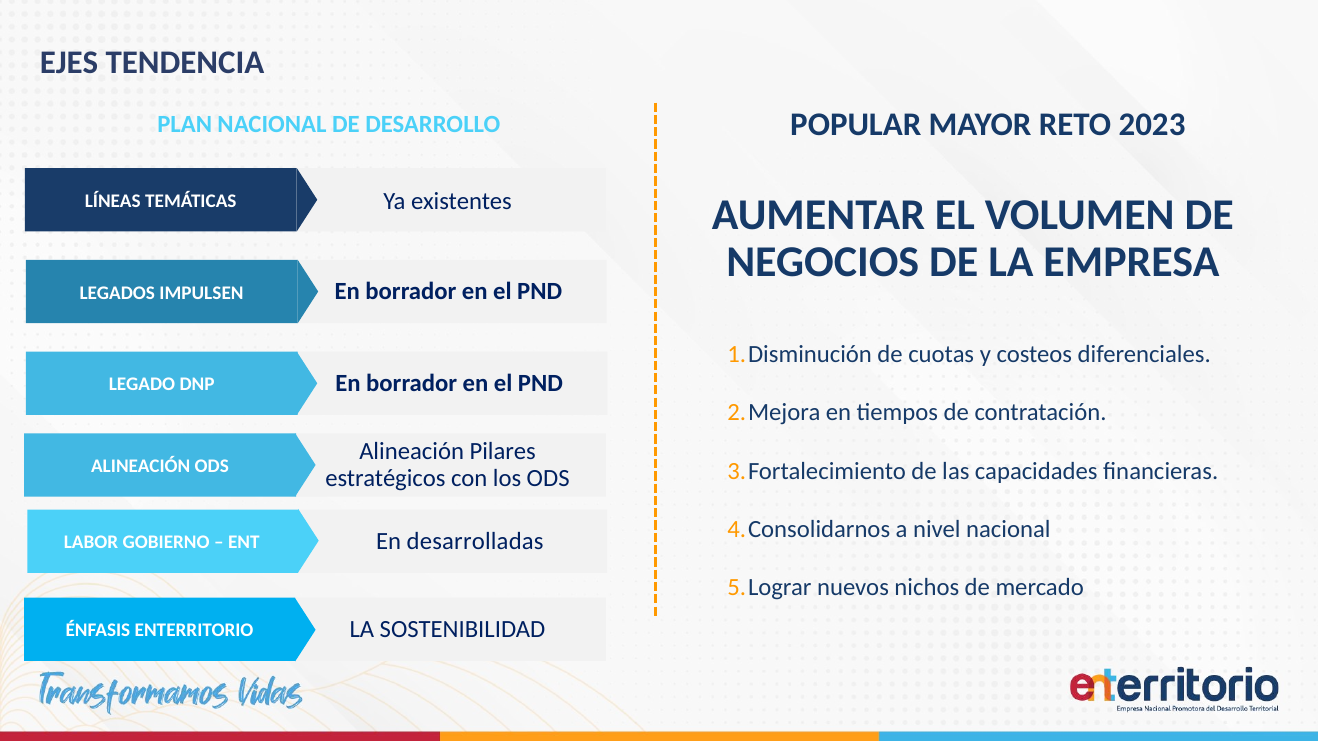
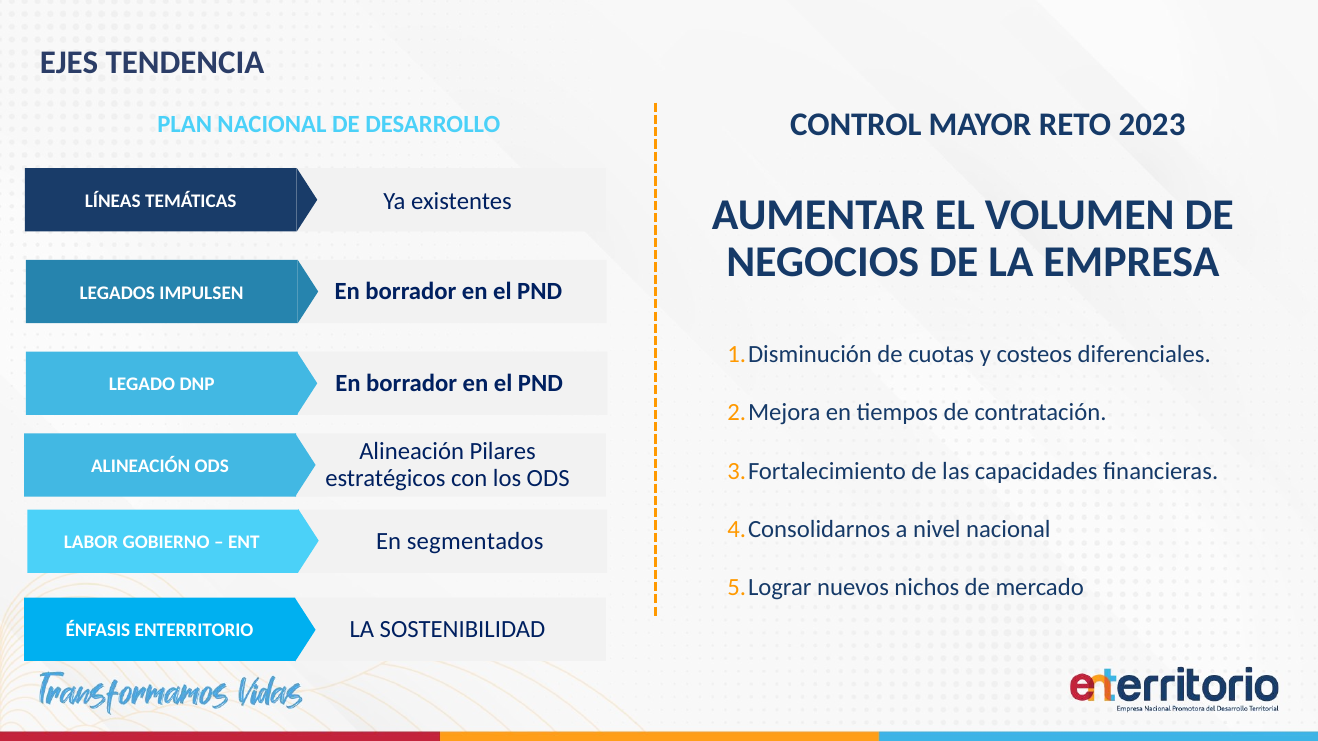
POPULAR: POPULAR -> CONTROL
desarrolladas: desarrolladas -> segmentados
